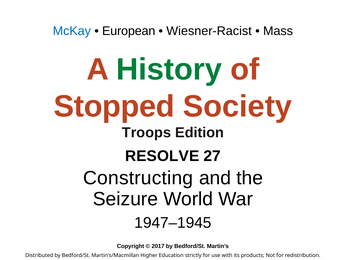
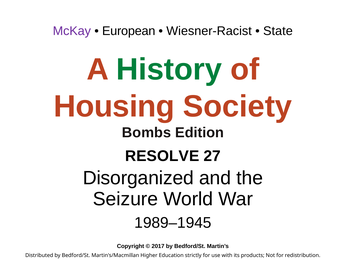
McKay colour: blue -> purple
Mass: Mass -> State
Stopped: Stopped -> Housing
Troops: Troops -> Bombs
Constructing: Constructing -> Disorganized
1947–1945: 1947–1945 -> 1989–1945
